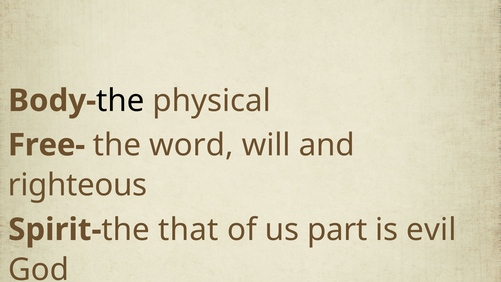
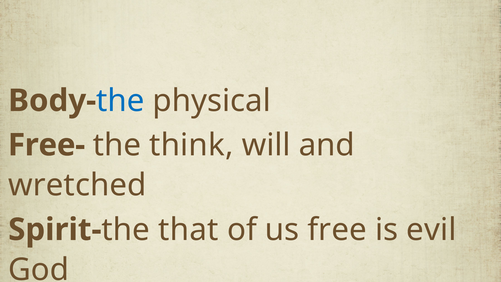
the at (120, 101) colour: black -> blue
word: word -> think
righteous: righteous -> wretched
part: part -> free
